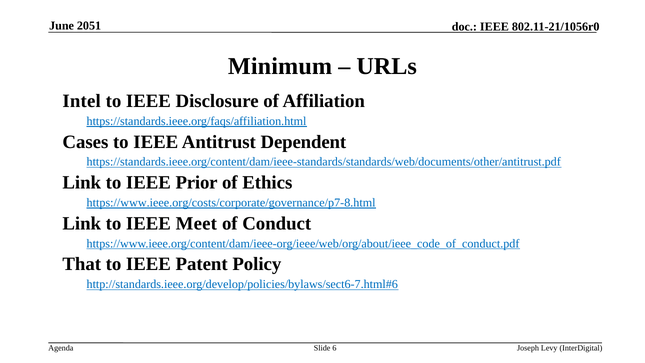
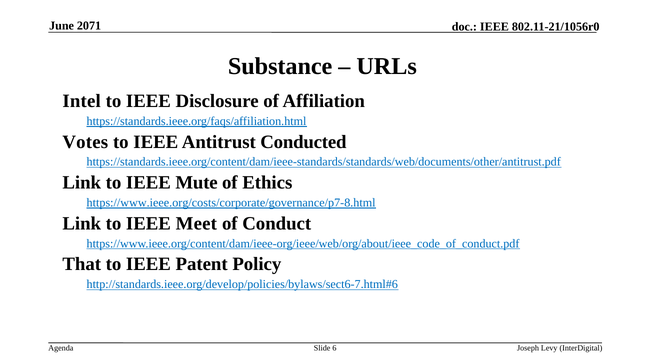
2051: 2051 -> 2071
Minimum: Minimum -> Substance
Cases: Cases -> Votes
Dependent: Dependent -> Conducted
Prior: Prior -> Mute
